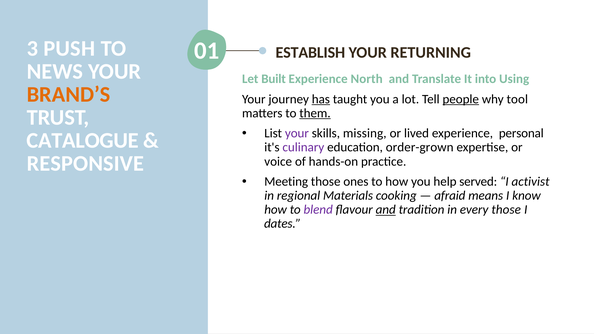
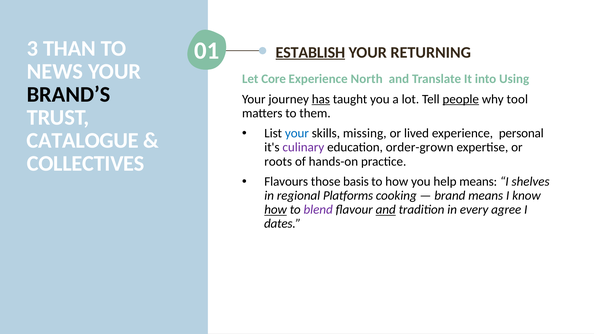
PUSH: PUSH -> THAN
ESTABLISH underline: none -> present
Built: Built -> Core
BRAND’S colour: orange -> black
them underline: present -> none
your at (297, 133) colour: purple -> blue
RESPONSIVE: RESPONSIVE -> COLLECTIVES
voice: voice -> roots
Meeting: Meeting -> Flavours
ones: ones -> basis
help served: served -> means
activist: activist -> shelves
Materials: Materials -> Platforms
afraid: afraid -> brand
how at (276, 210) underline: none -> present
every those: those -> agree
